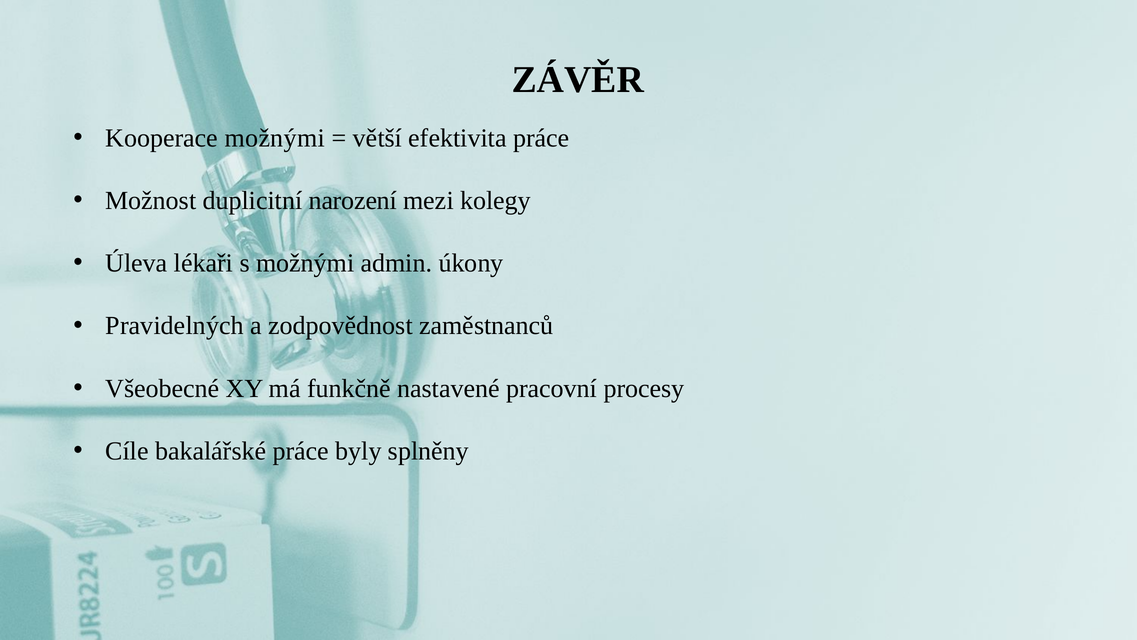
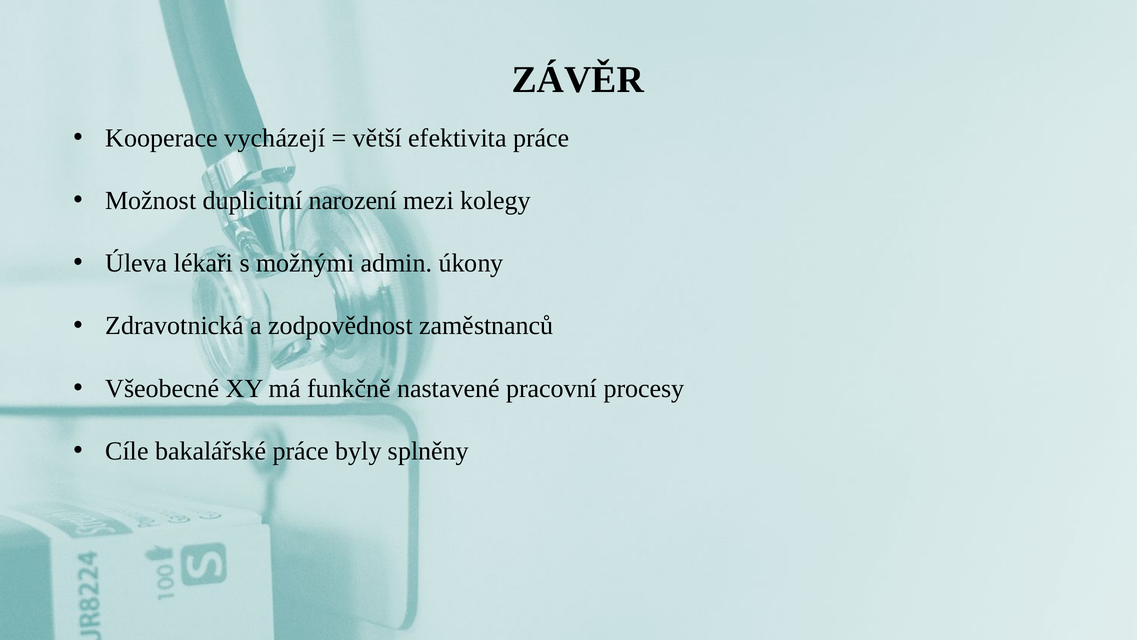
Kooperace možnými: možnými -> vycházejí
Pravidelných: Pravidelných -> Zdravotnická
